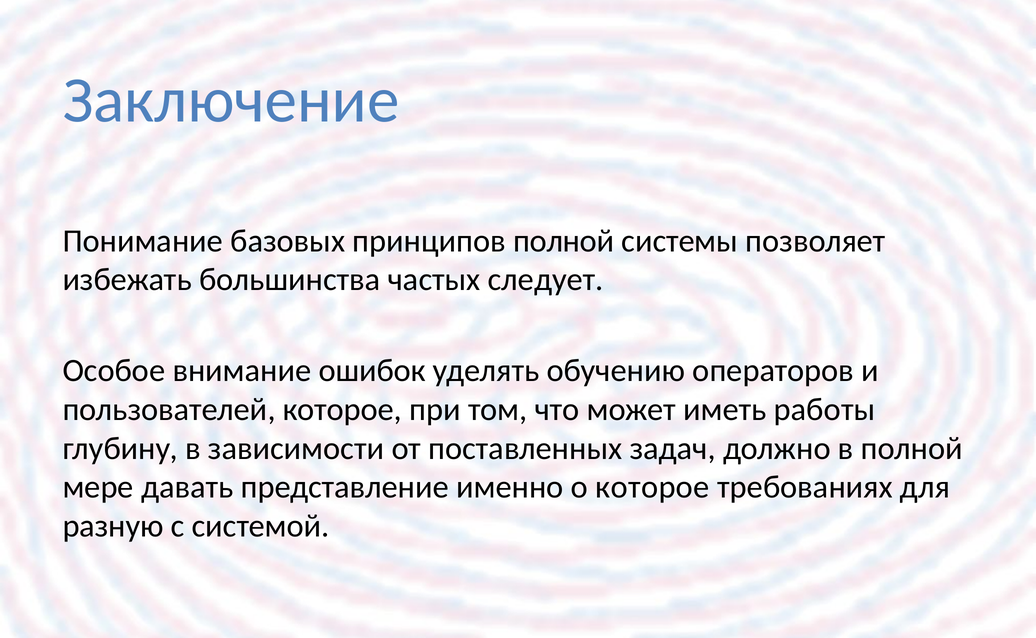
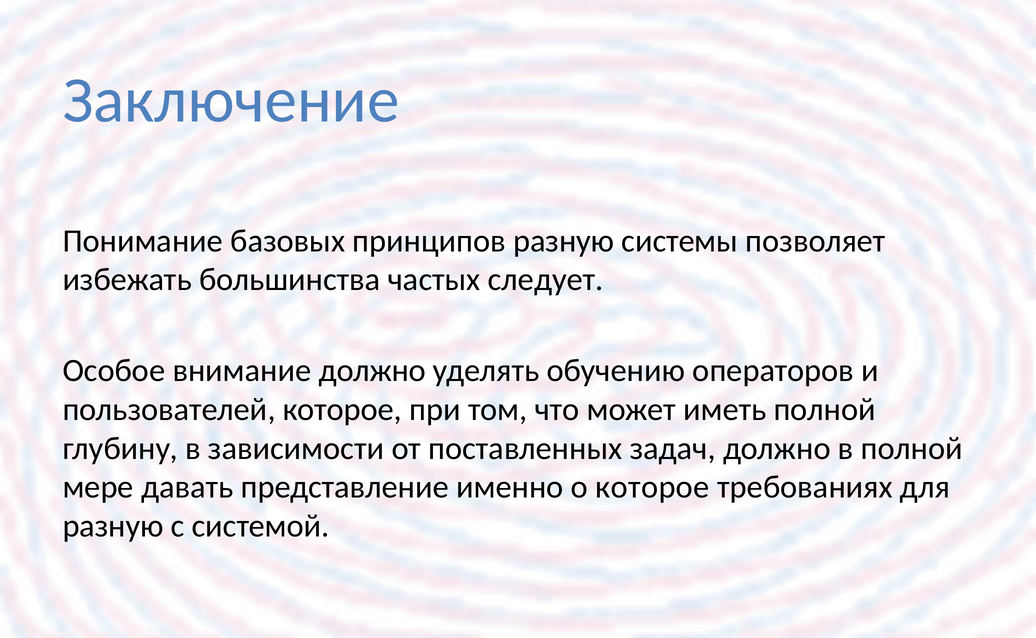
принципов полной: полной -> разную
внимание ошибок: ошибок -> должно
иметь работы: работы -> полной
